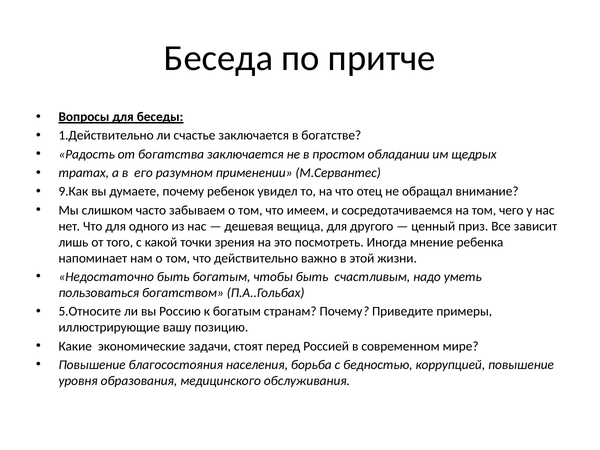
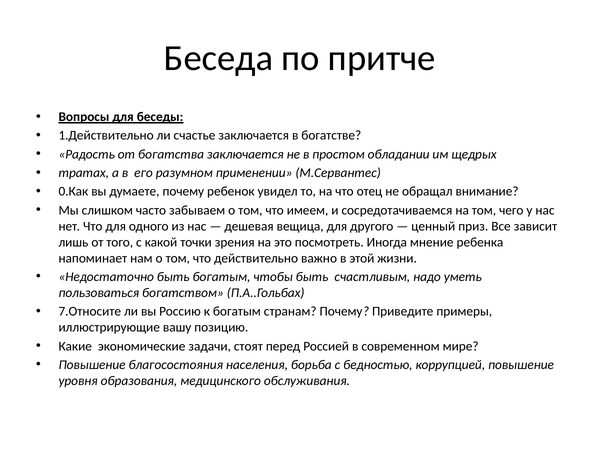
9.Как: 9.Как -> 0.Как
5.Относите: 5.Относите -> 7.Относите
